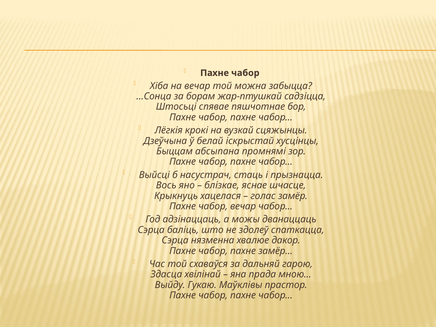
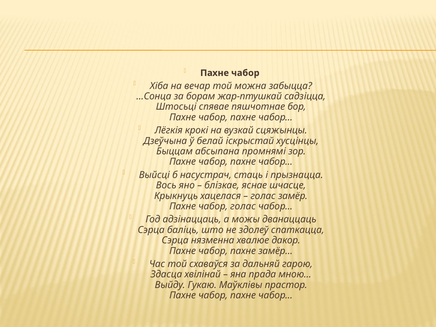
чабор вечар: вечар -> голас
